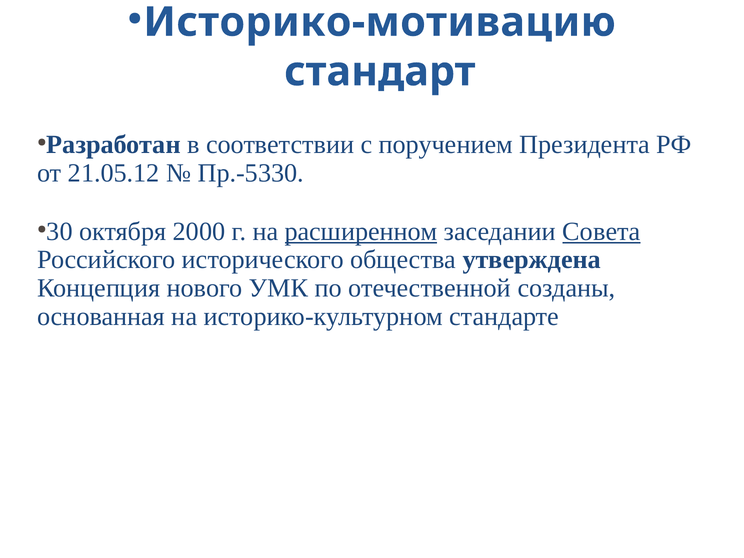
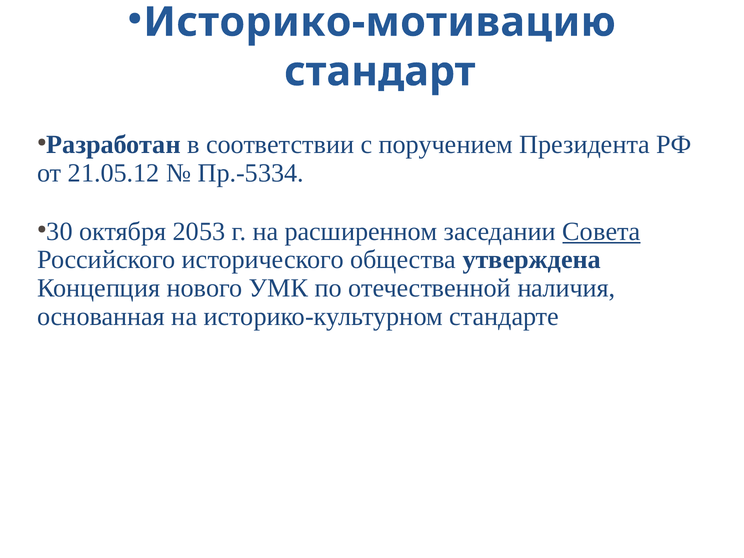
Пр.-5330: Пр.-5330 -> Пр.-5334
2000: 2000 -> 2053
расширенном underline: present -> none
созданы: созданы -> наличия
